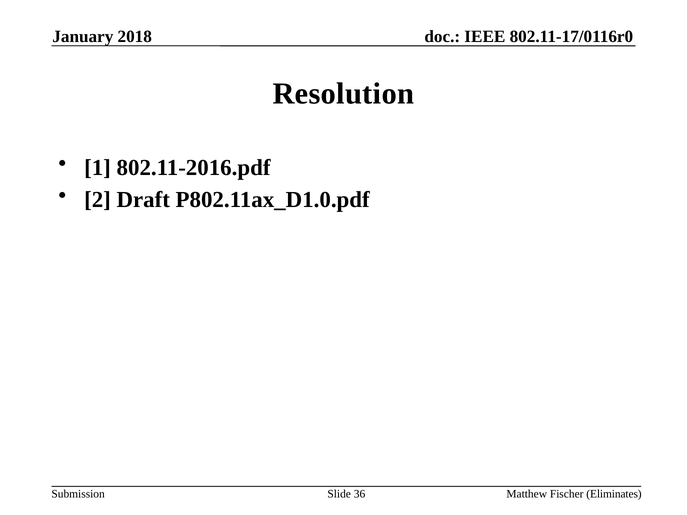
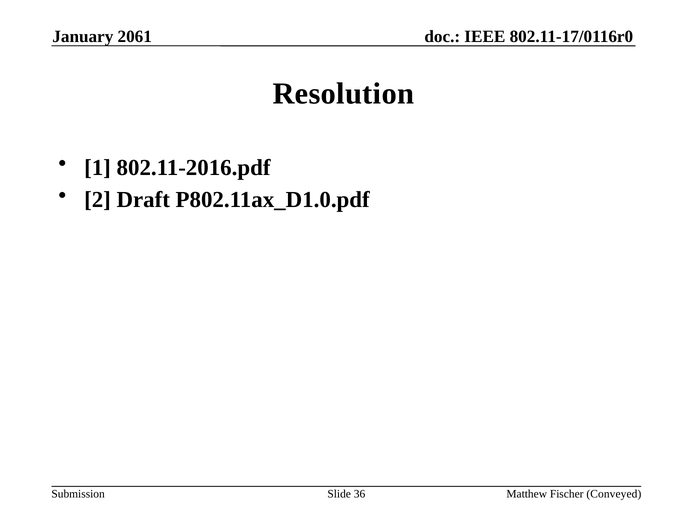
2018: 2018 -> 2061
Eliminates: Eliminates -> Conveyed
